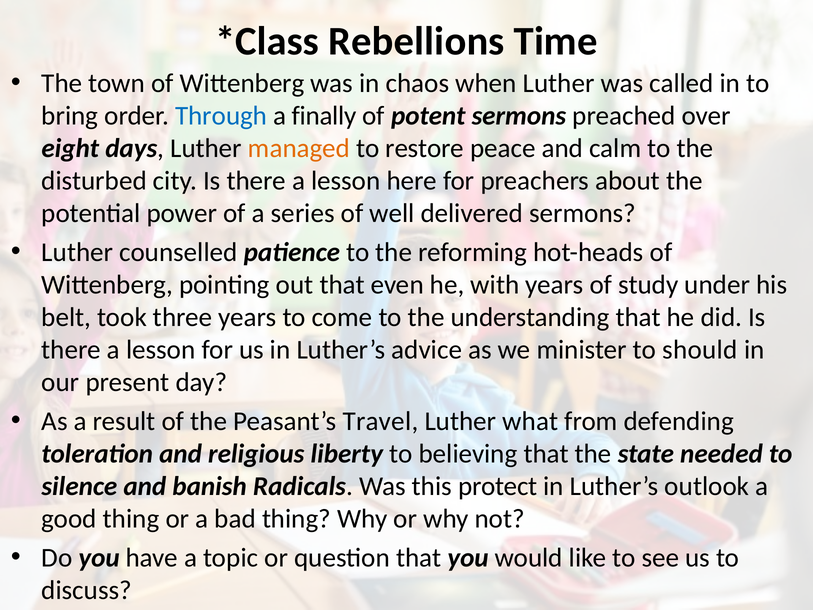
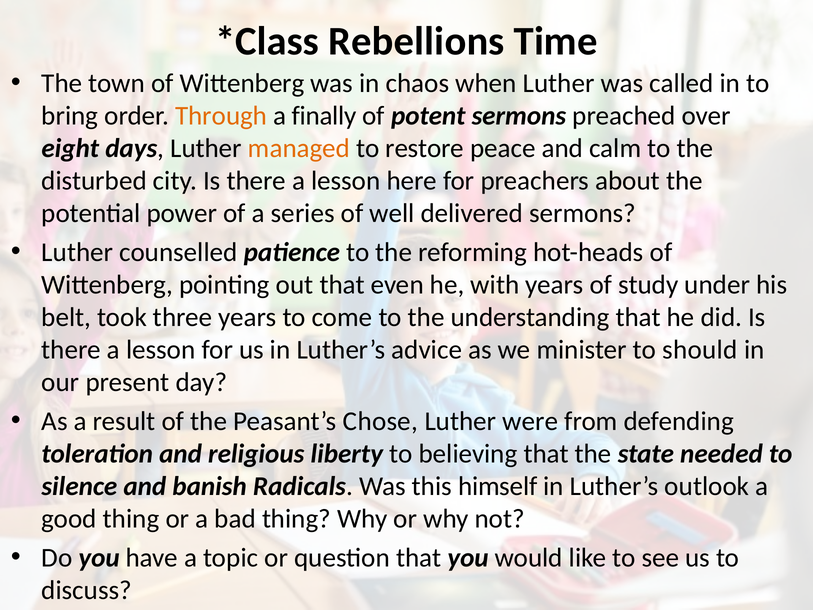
Through colour: blue -> orange
Travel: Travel -> Chose
what: what -> were
protect: protect -> himself
